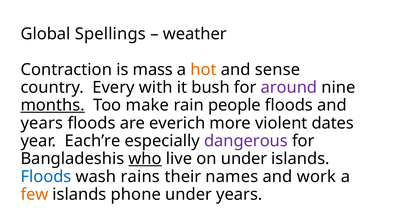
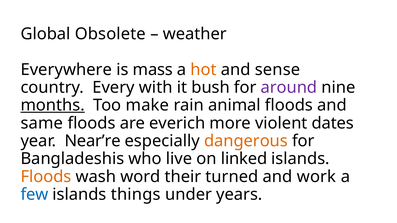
Spellings: Spellings -> Obsolete
Contraction: Contraction -> Everywhere
people: people -> animal
years at (42, 123): years -> same
Each’re: Each’re -> Near’re
dangerous colour: purple -> orange
who underline: present -> none
on under: under -> linked
Floods at (46, 177) colour: blue -> orange
rains: rains -> word
names: names -> turned
few colour: orange -> blue
phone: phone -> things
